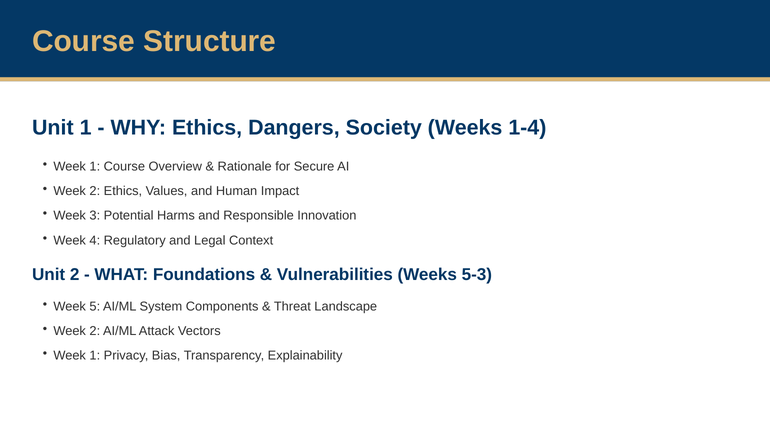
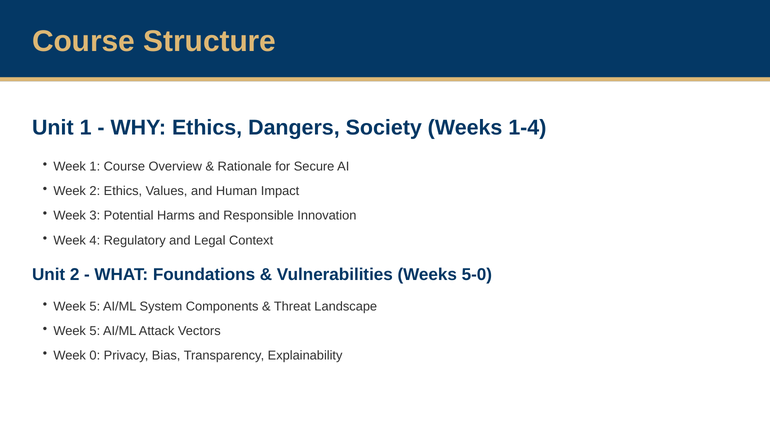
5-3: 5-3 -> 5-0
2 at (95, 331): 2 -> 5
1 at (95, 356): 1 -> 0
